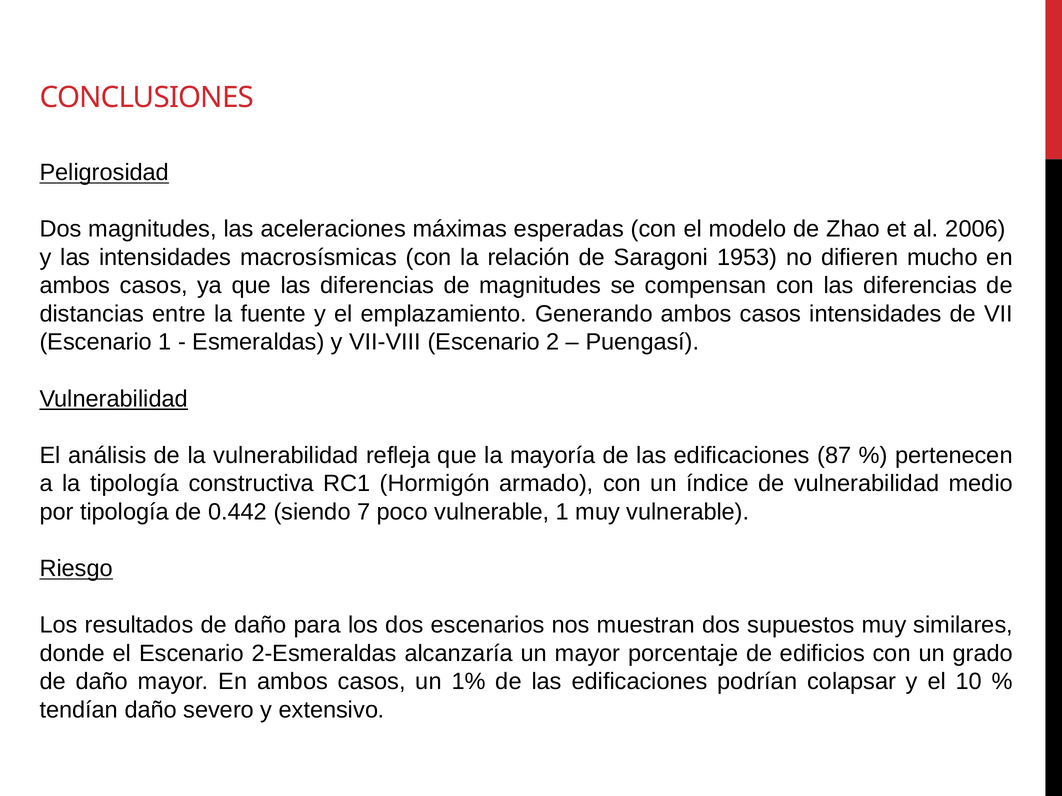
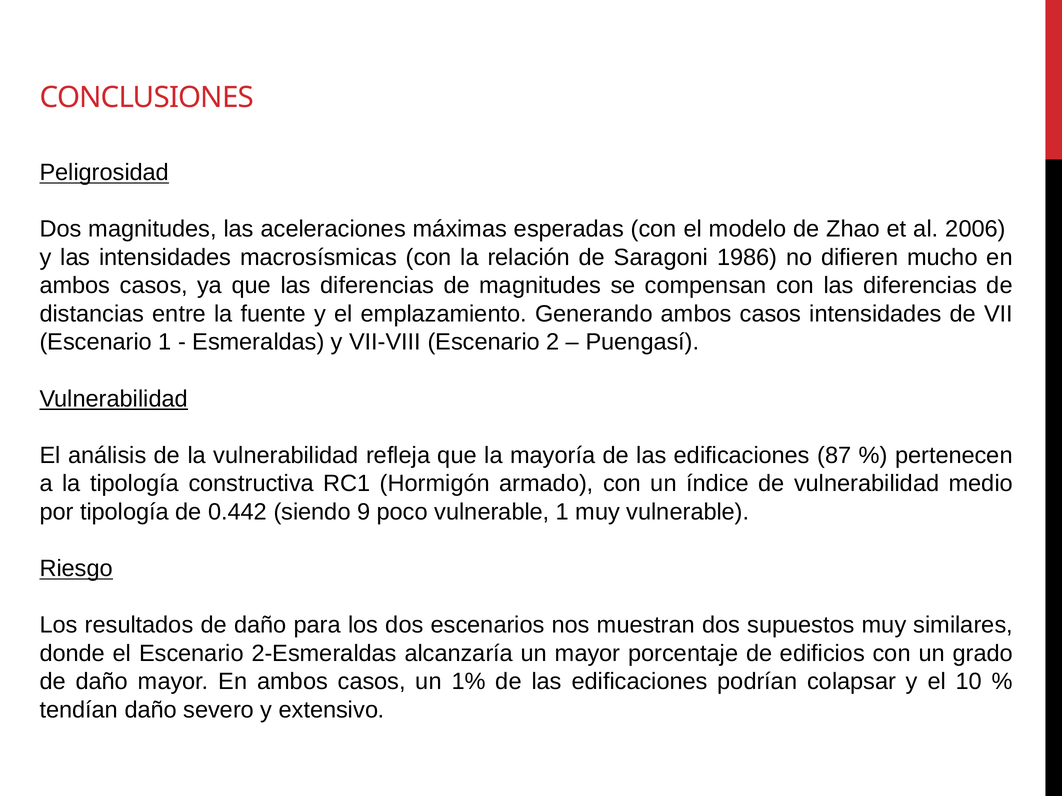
1953: 1953 -> 1986
7: 7 -> 9
